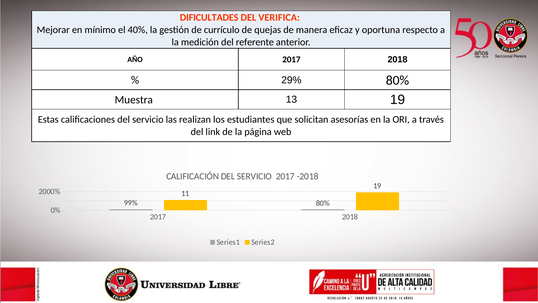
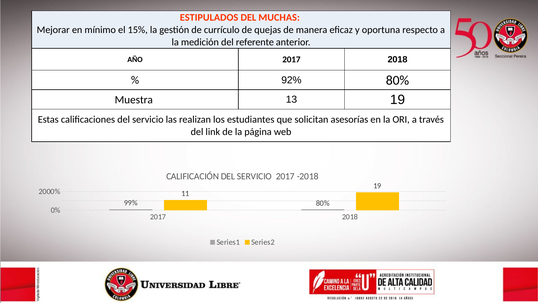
DIFICULTADES: DIFICULTADES -> ESTIPULADOS
VERIFICA: VERIFICA -> MUCHAS
40%: 40% -> 15%
29%: 29% -> 92%
